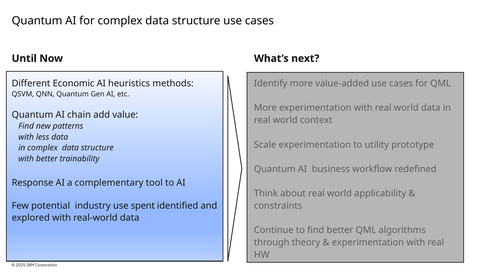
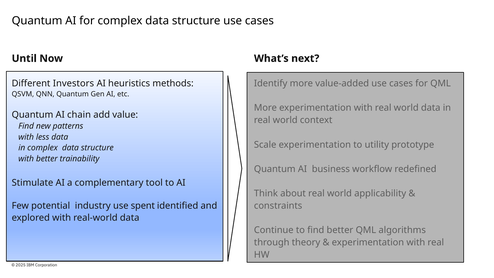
Economic: Economic -> Investors
Response: Response -> Stimulate
